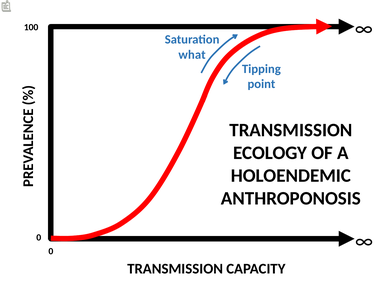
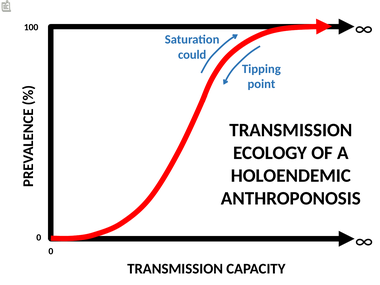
what: what -> could
